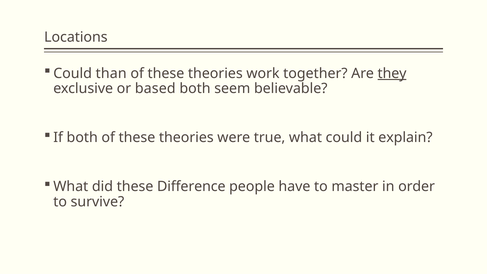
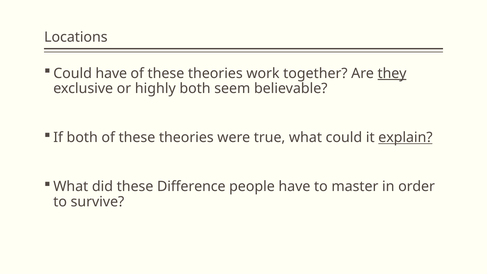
Could than: than -> have
based: based -> highly
explain underline: none -> present
